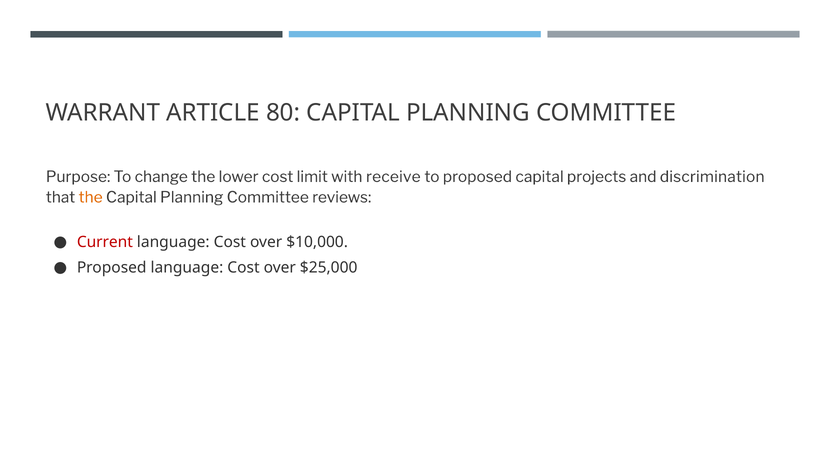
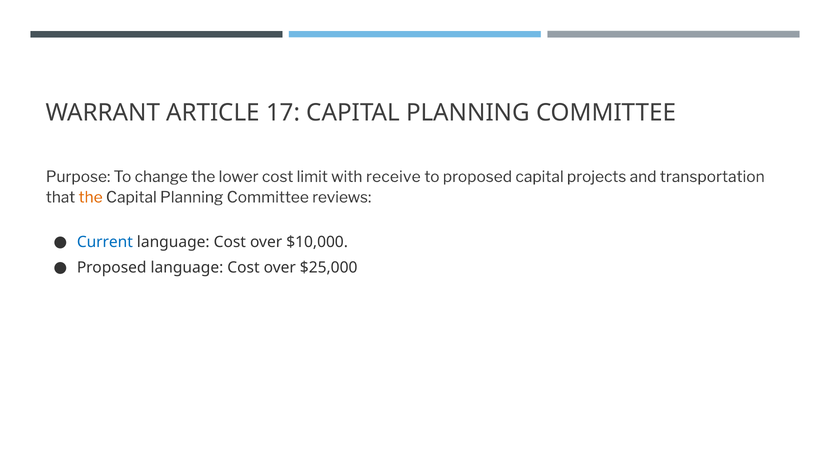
80: 80 -> 17
discrimination: discrimination -> transportation
Current colour: red -> blue
